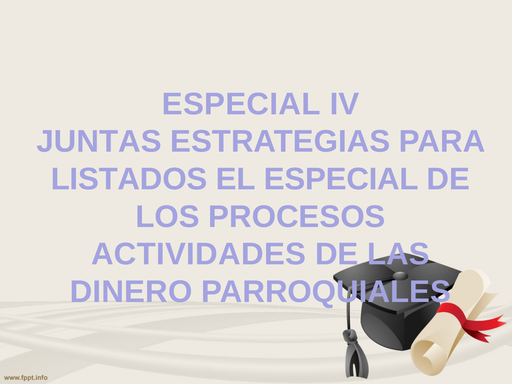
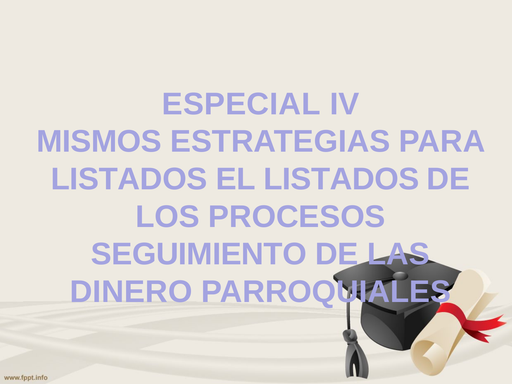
JUNTAS: JUNTAS -> MISMOS
EL ESPECIAL: ESPECIAL -> LISTADOS
ACTIVIDADES: ACTIVIDADES -> SEGUIMIENTO
